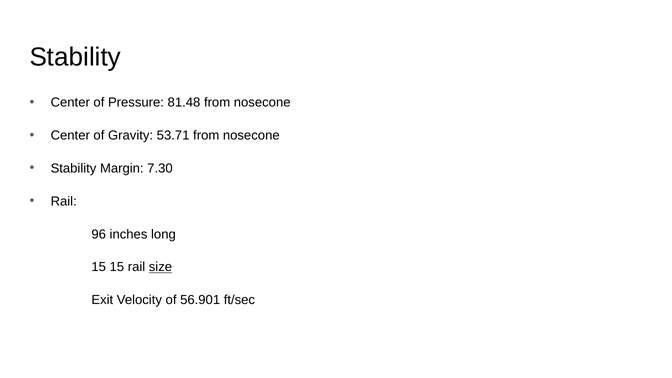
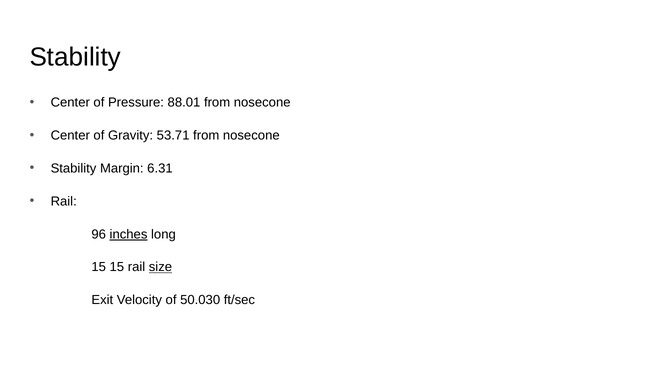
81.48: 81.48 -> 88.01
7.30: 7.30 -> 6.31
inches underline: none -> present
56.901: 56.901 -> 50.030
